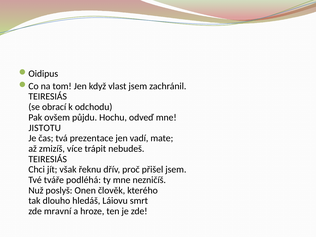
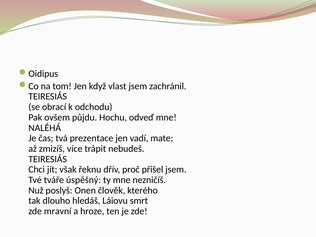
JISTOTU: JISTOTU -> NALÉHÁ
podléhá: podléhá -> úspěšný
